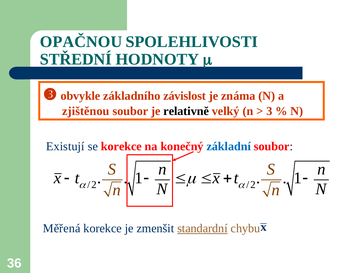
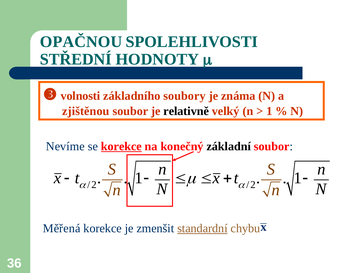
obvykle: obvykle -> volnosti
závislost: závislost -> soubory
3 at (269, 111): 3 -> 1
Existují: Existují -> Nevíme
korekce at (121, 146) underline: none -> present
základní colour: blue -> black
